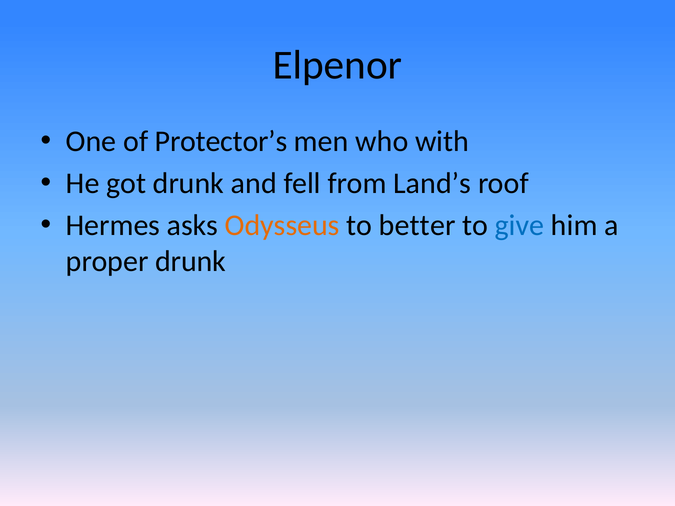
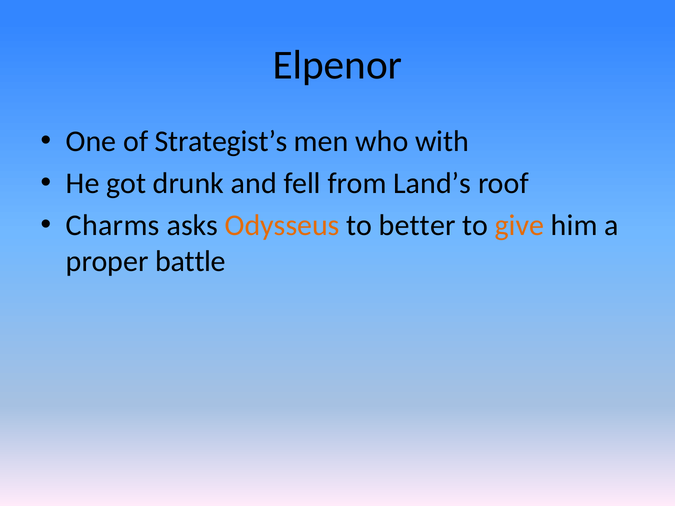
Protector’s: Protector’s -> Strategist’s
Hermes: Hermes -> Charms
give colour: blue -> orange
proper drunk: drunk -> battle
